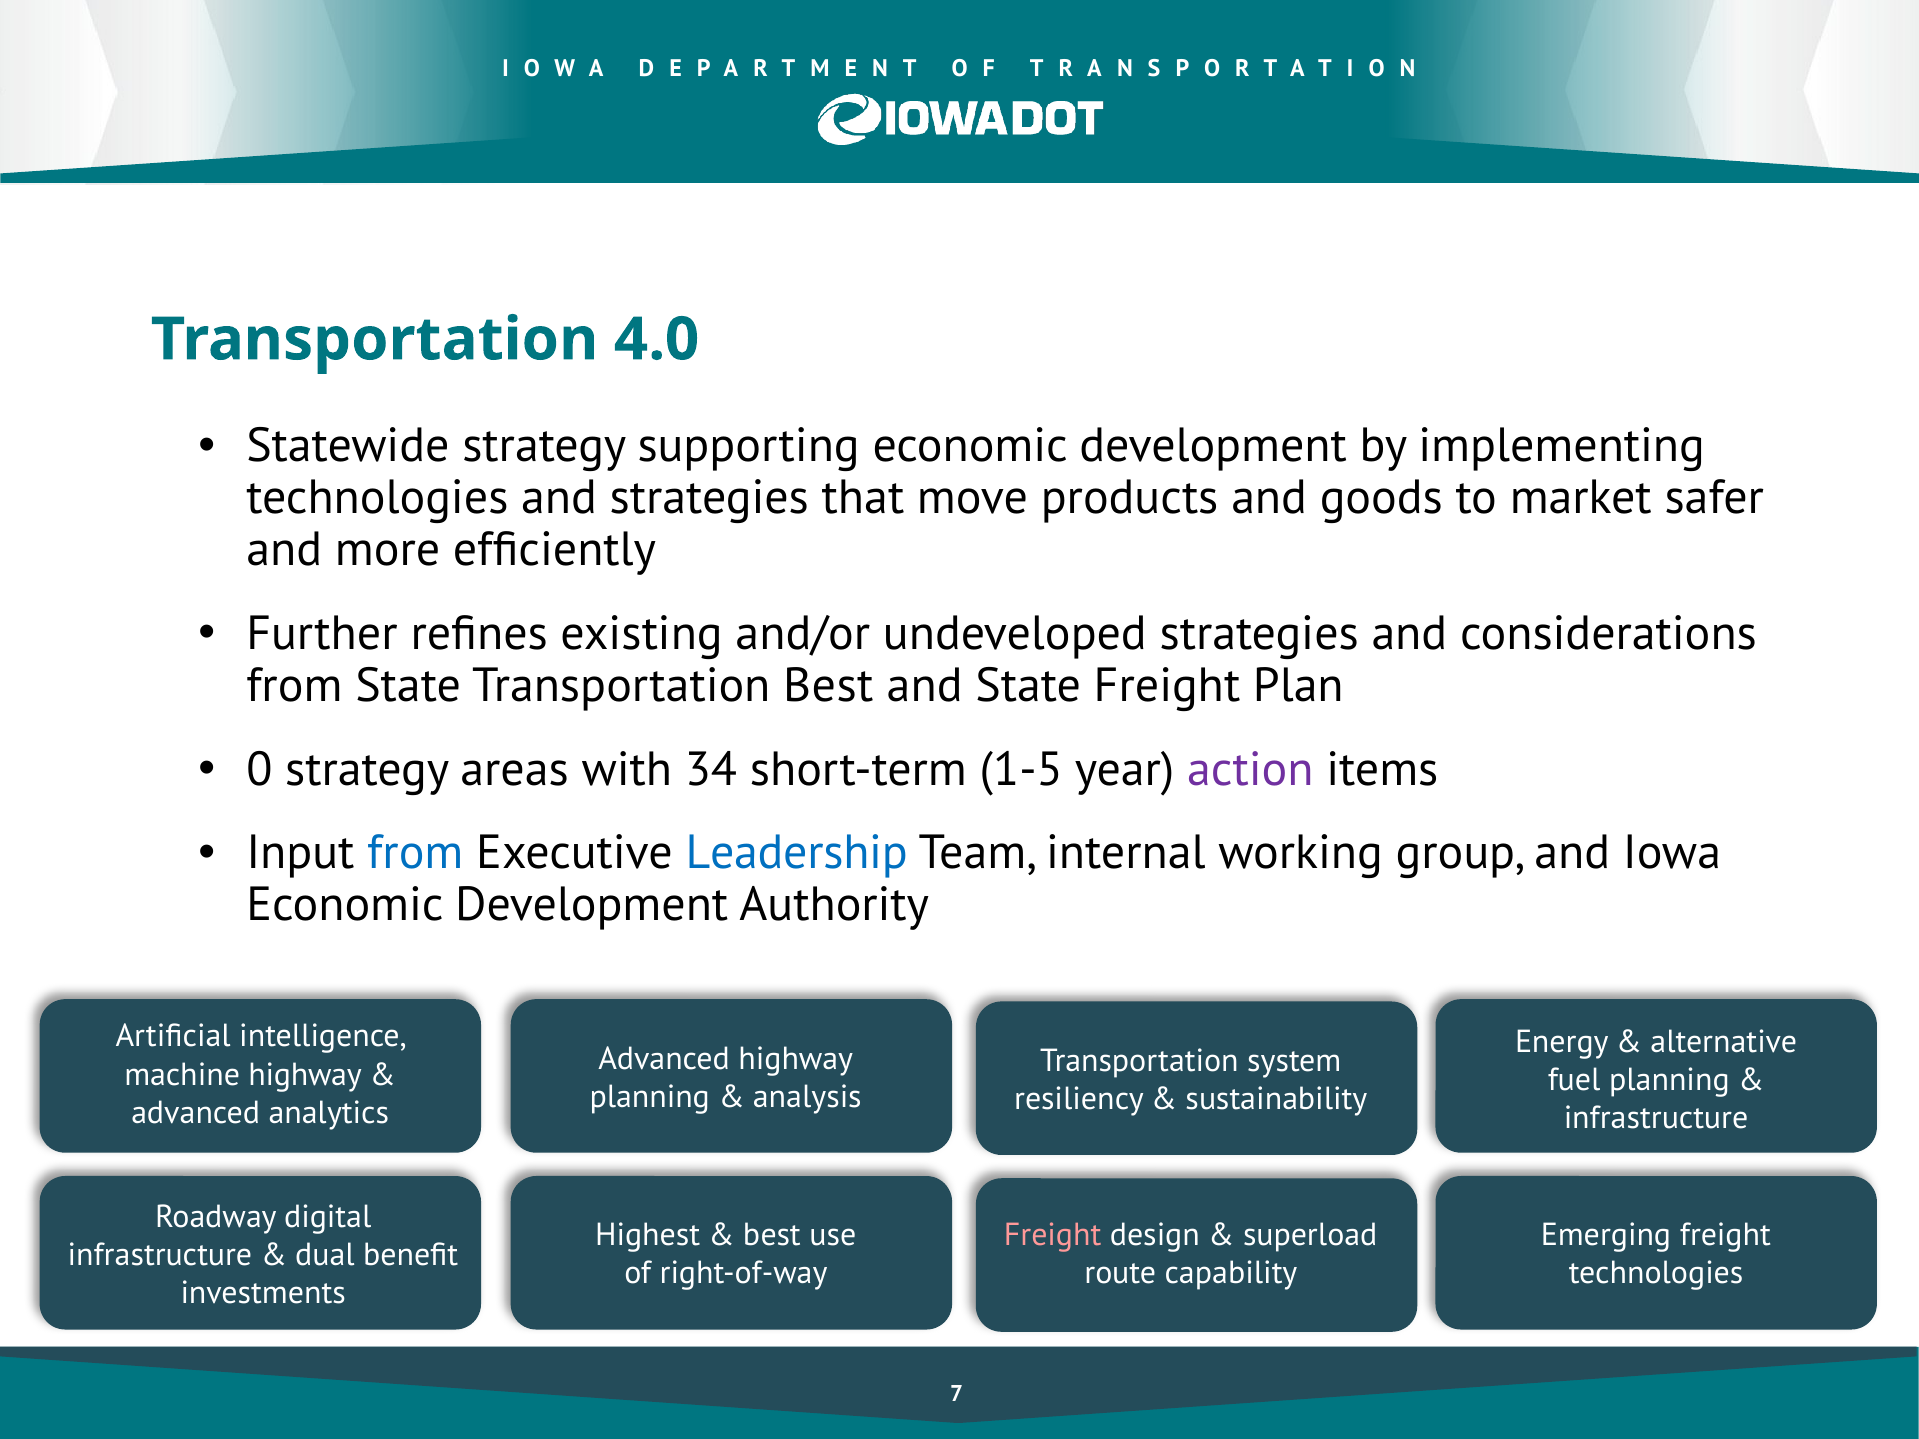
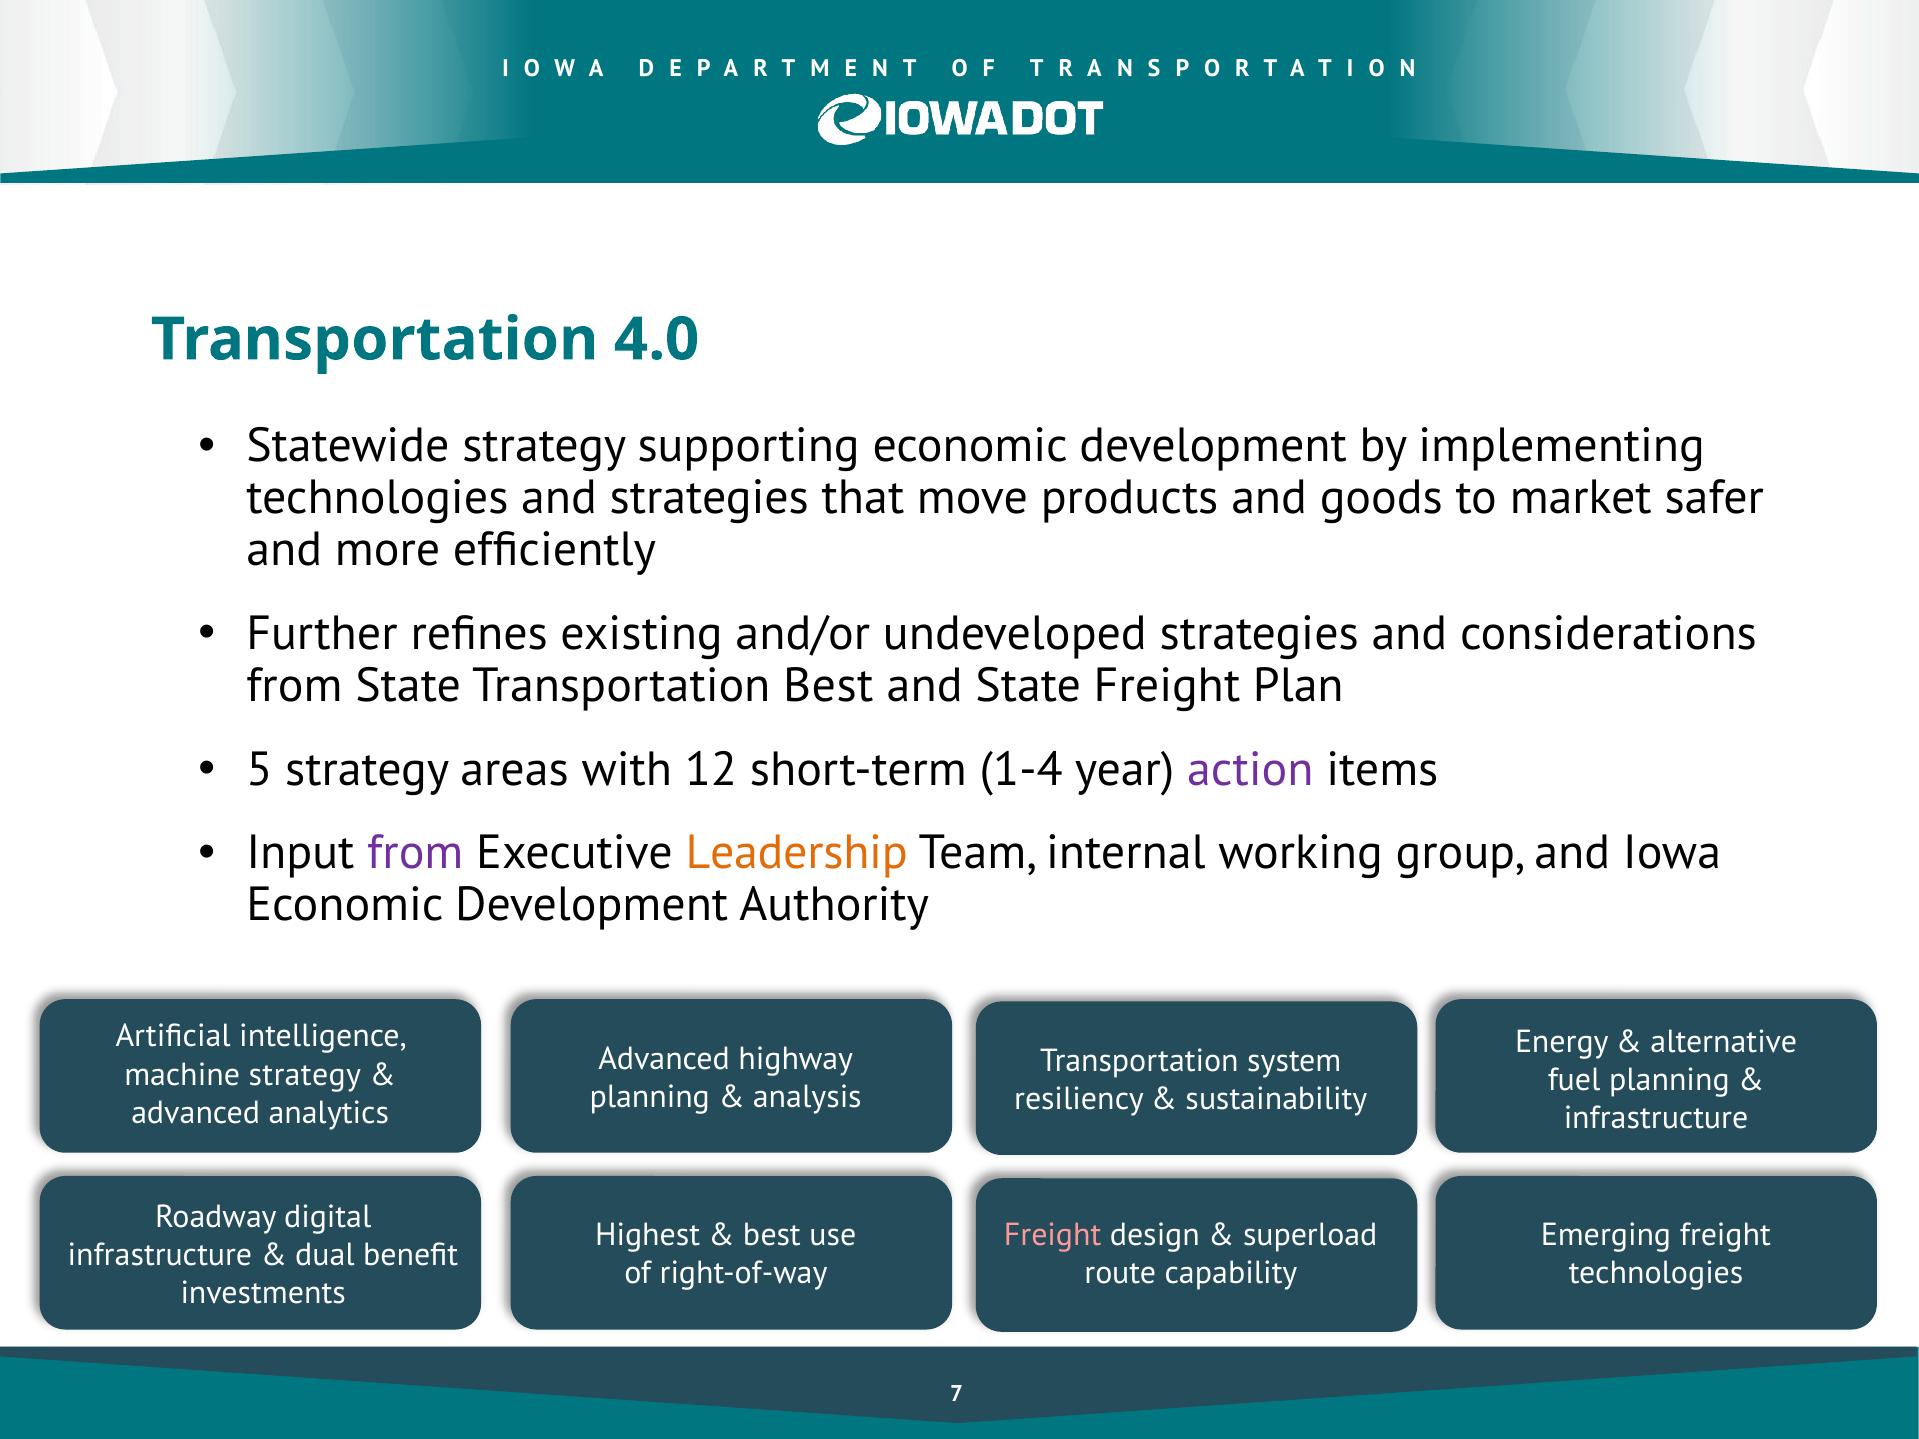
0: 0 -> 5
34: 34 -> 12
1-5: 1-5 -> 1-4
from at (415, 853) colour: blue -> purple
Leadership colour: blue -> orange
machine highway: highway -> strategy
